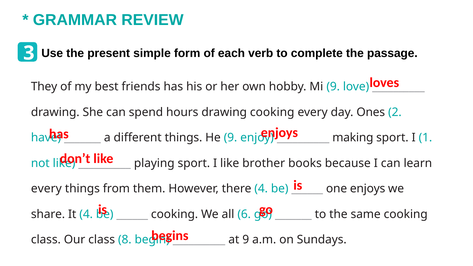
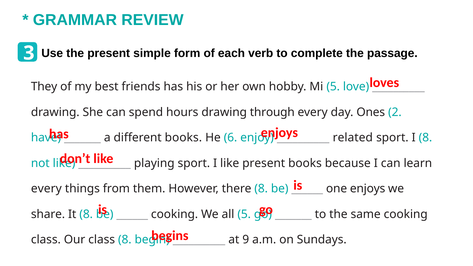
Mi 9: 9 -> 5
drawing cooking: cooking -> through
different things: things -> books
He 9: 9 -> 6
making: making -> related
I 1: 1 -> 8
like brother: brother -> present
there 4: 4 -> 8
It 4: 4 -> 8
all 6: 6 -> 5
